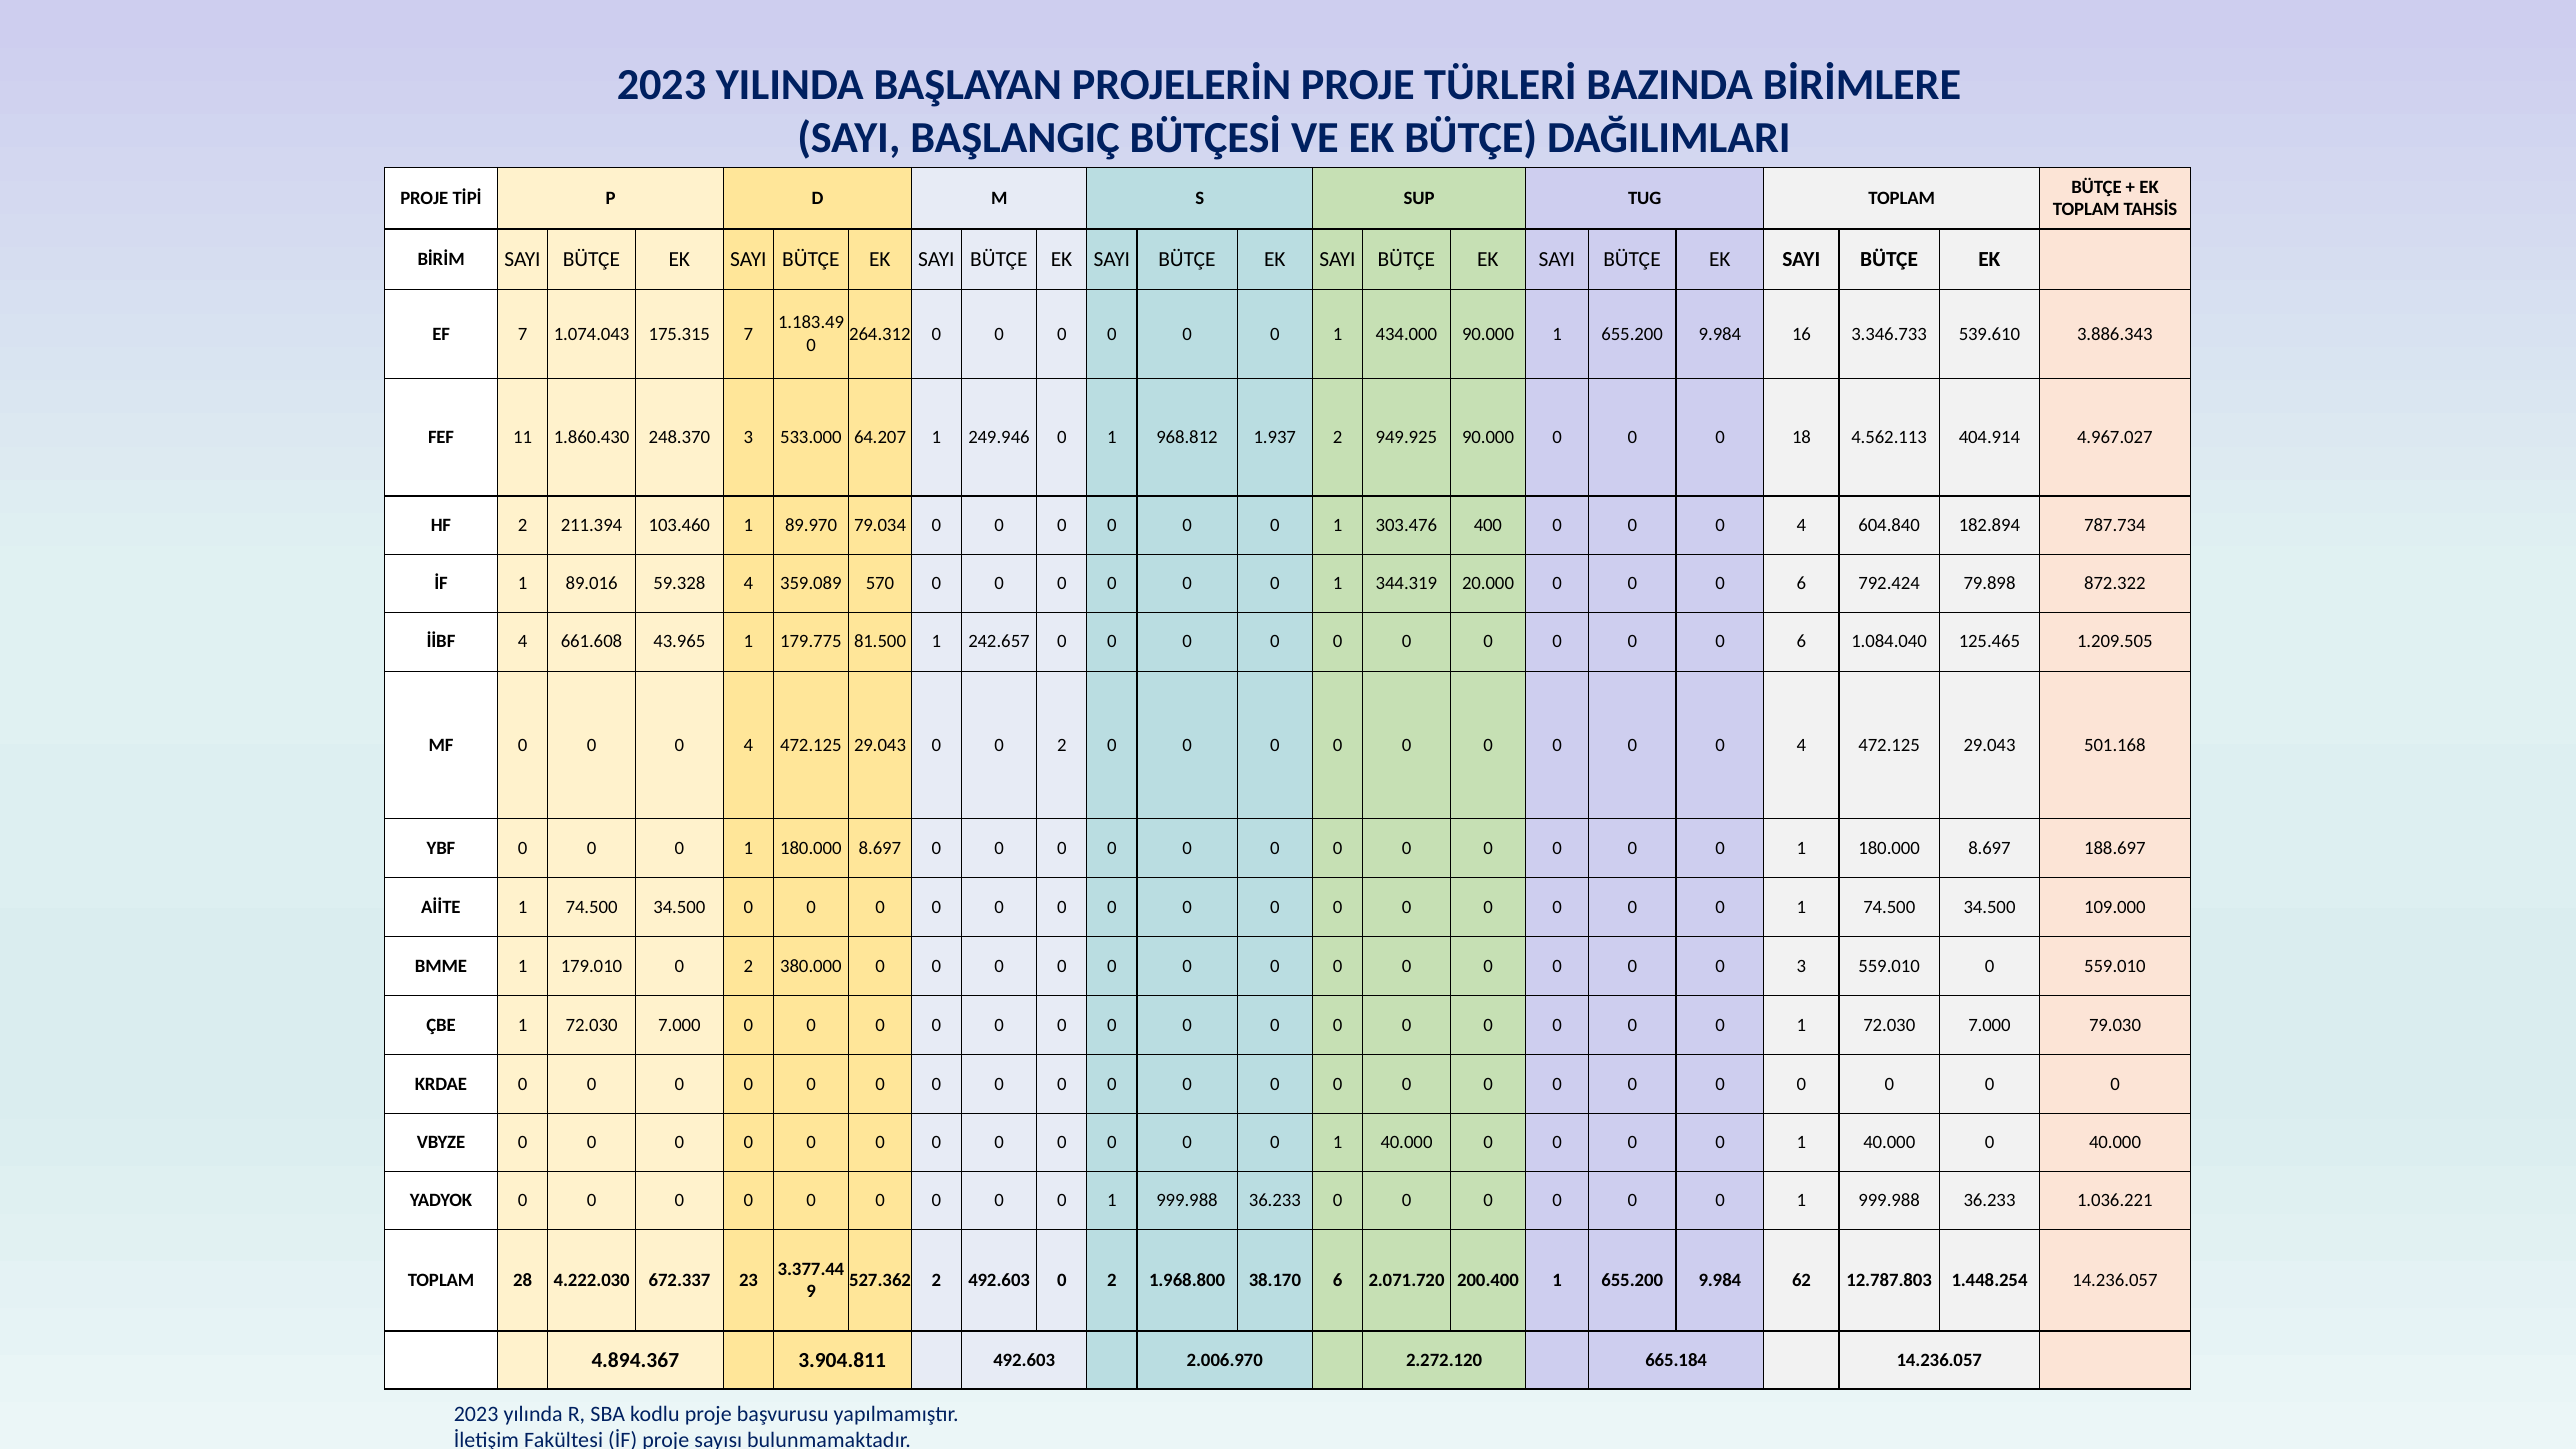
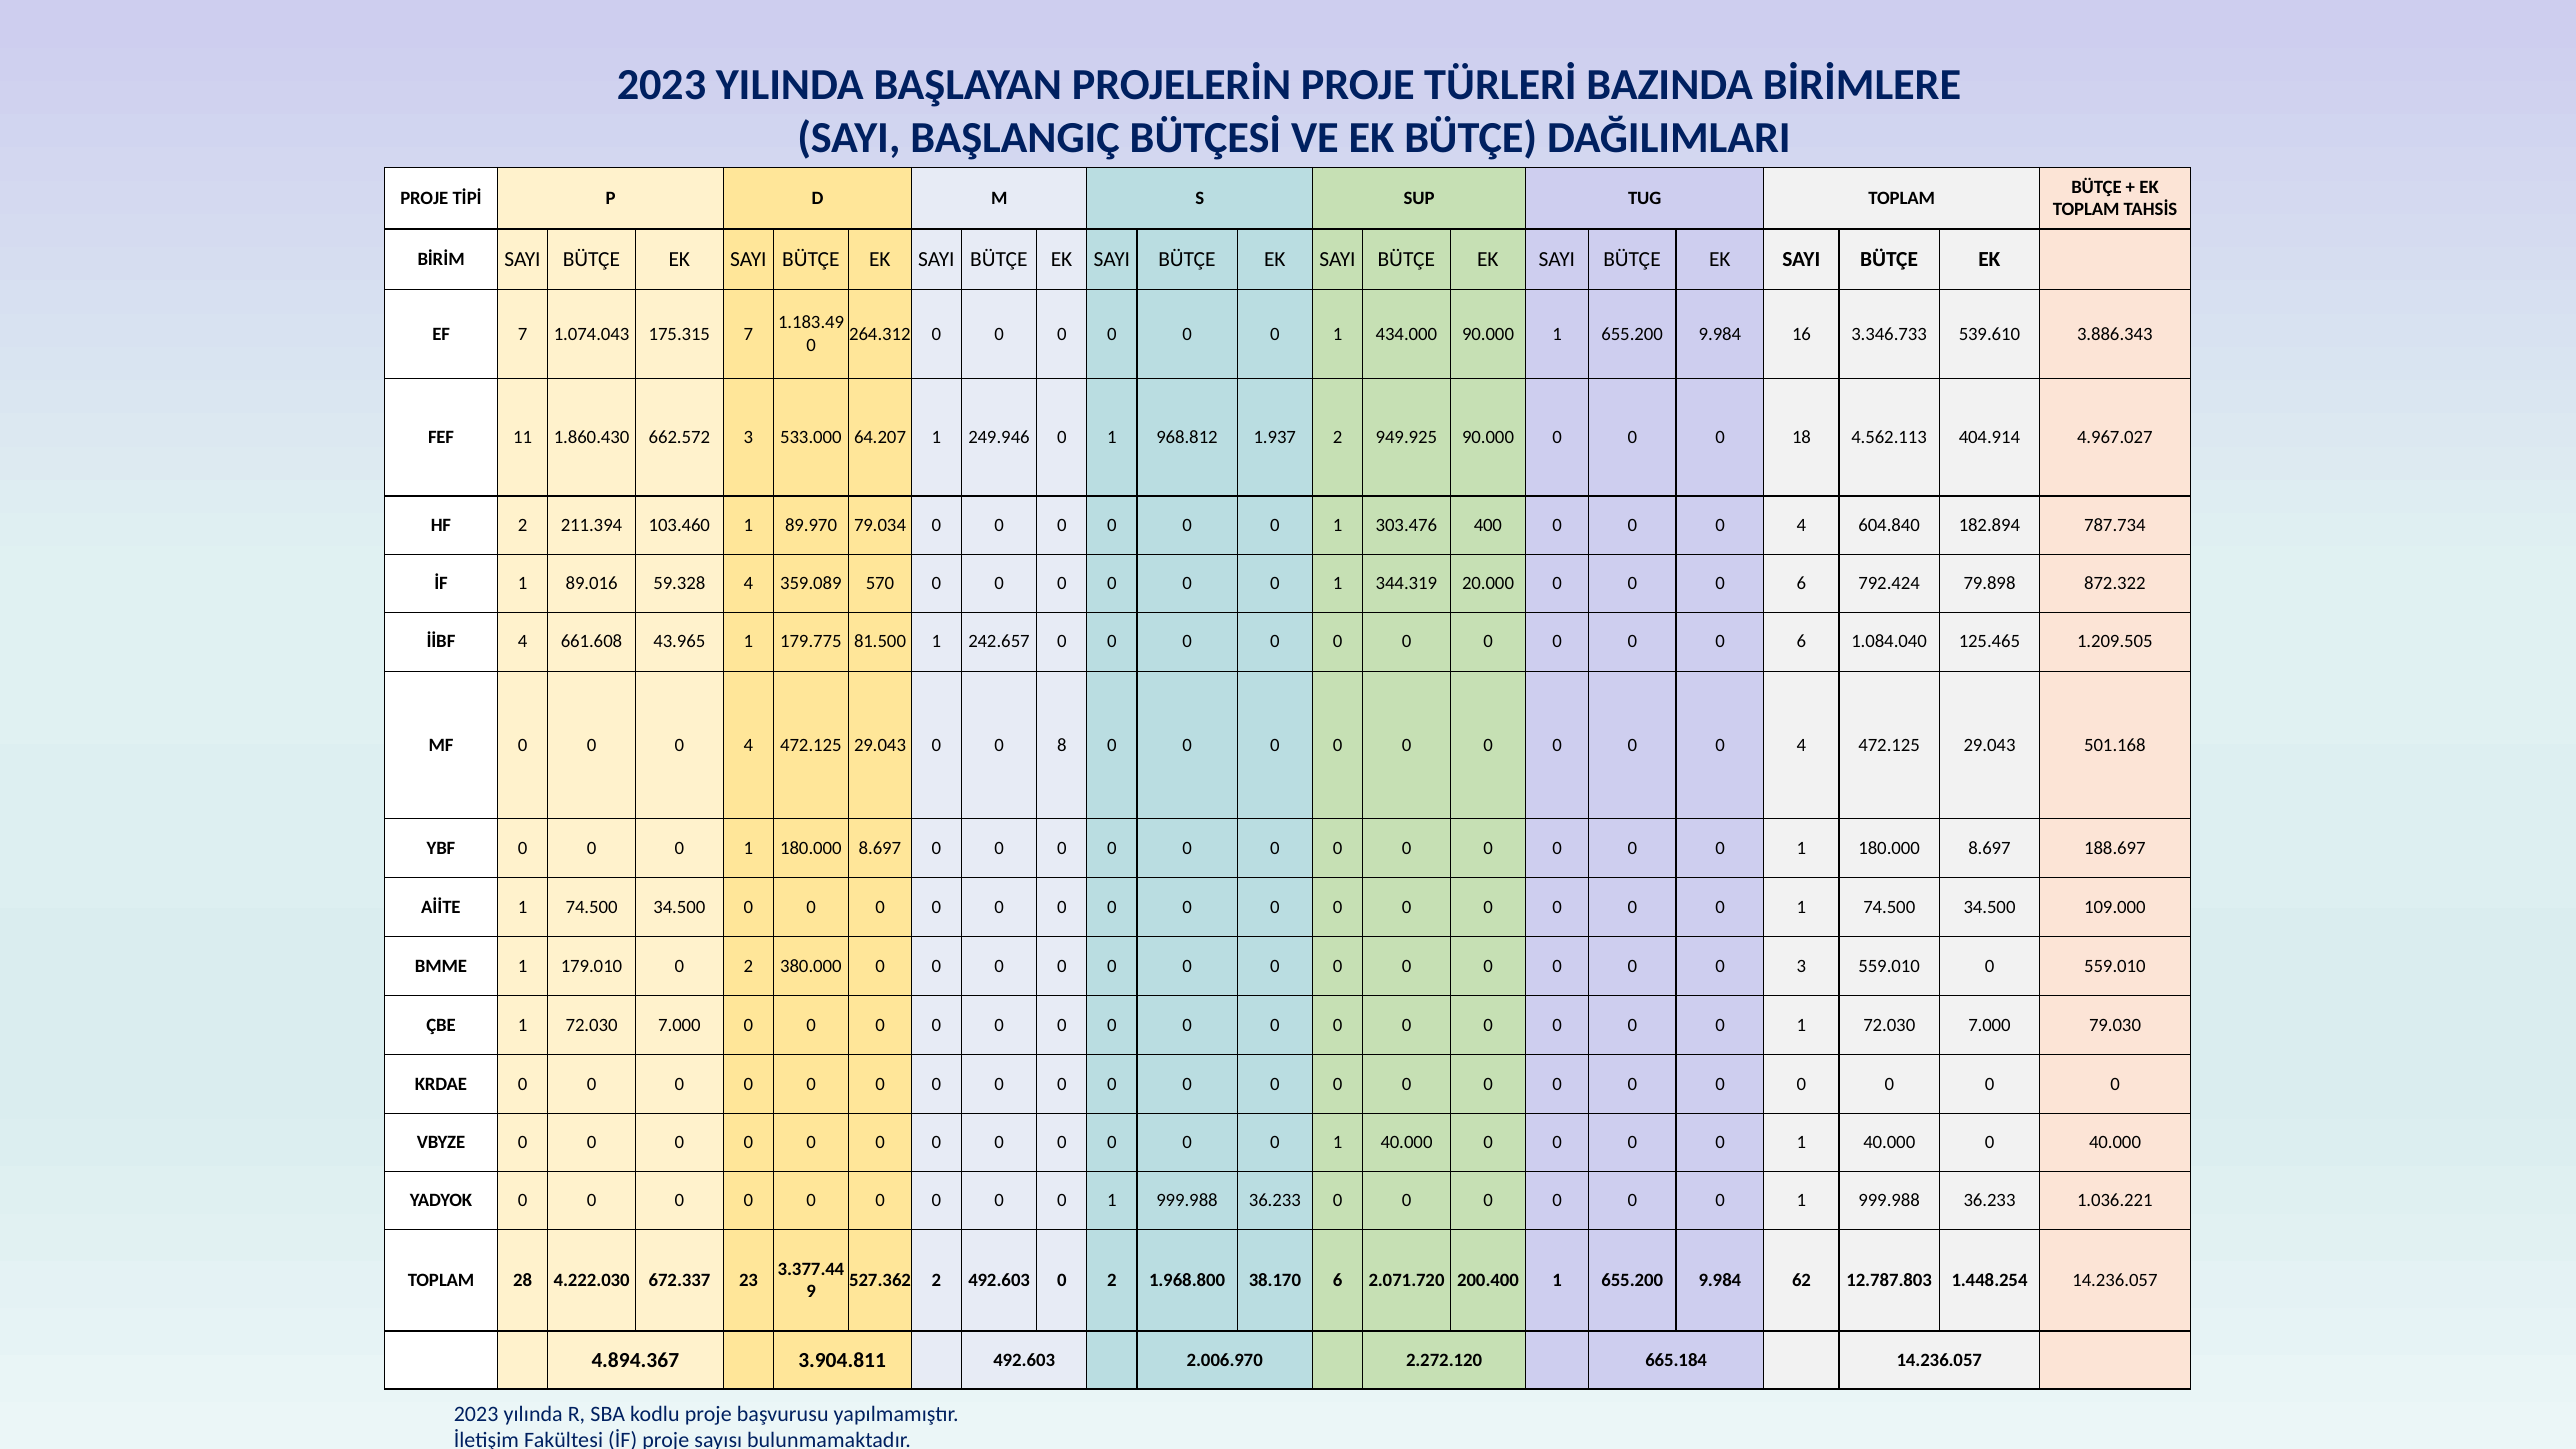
248.370: 248.370 -> 662.572
0 0 2: 2 -> 8
